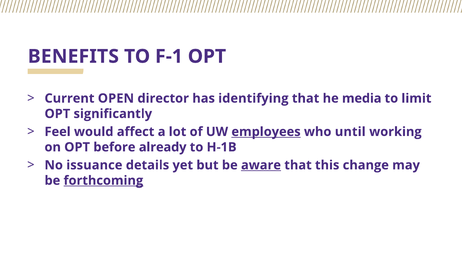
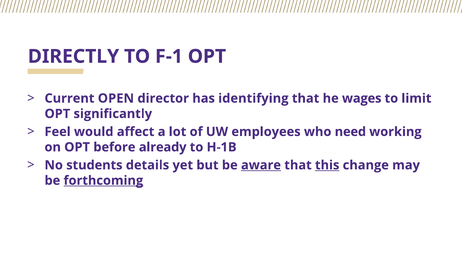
BENEFITS: BENEFITS -> DIRECTLY
media: media -> wages
employees underline: present -> none
until: until -> need
issuance: issuance -> students
this underline: none -> present
